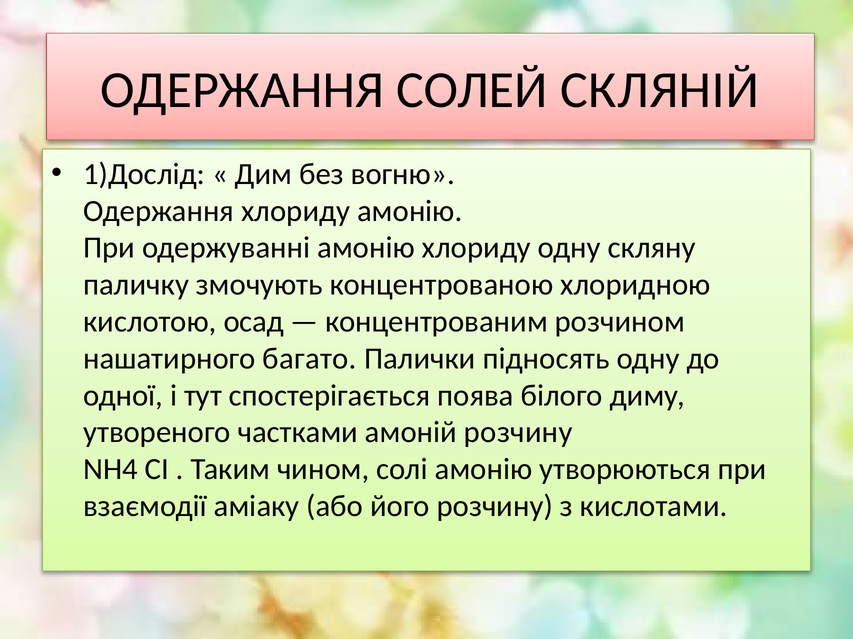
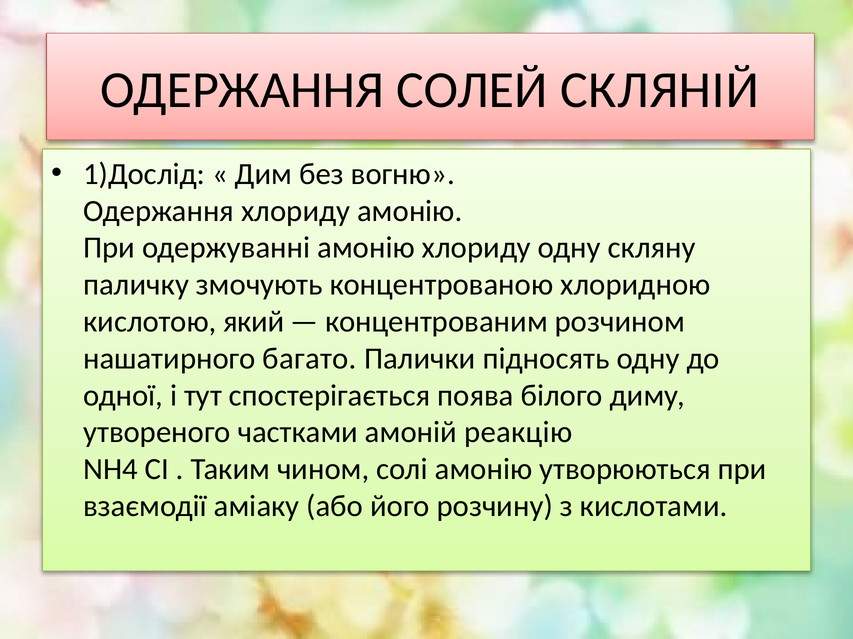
осад: осад -> який
амоній розчину: розчину -> реакцію
